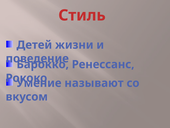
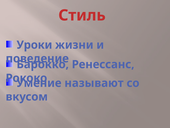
Детей: Детей -> Уроки
